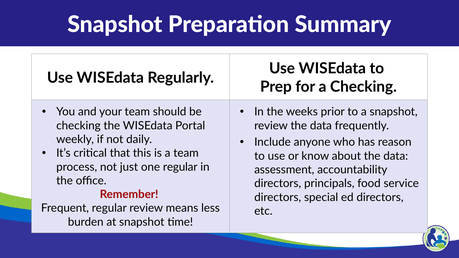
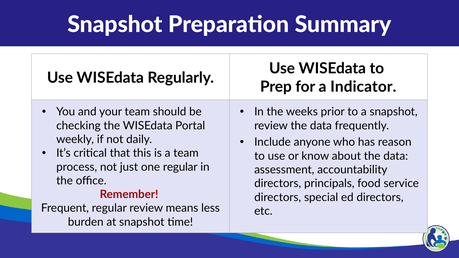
a Checking: Checking -> Indicator
